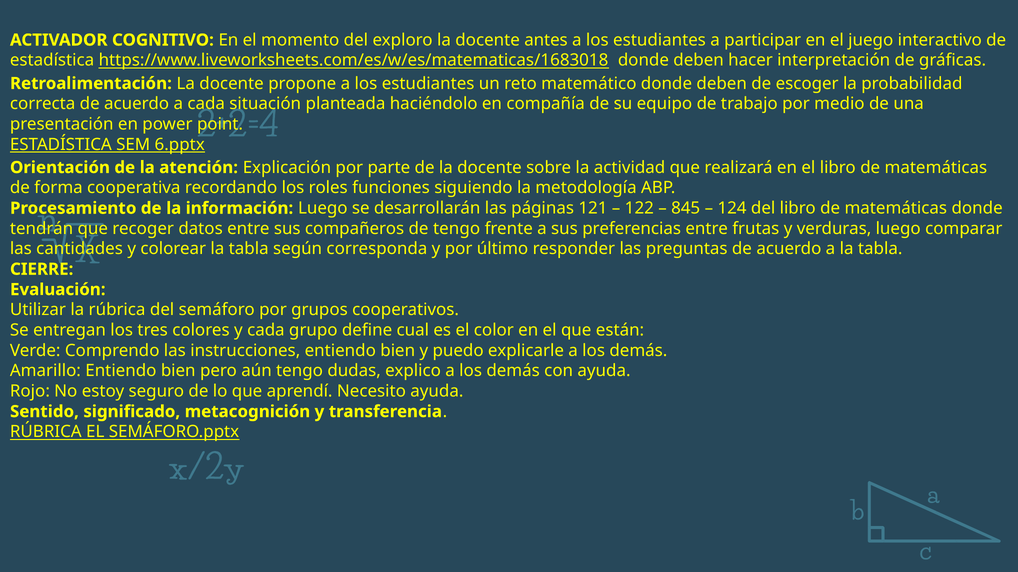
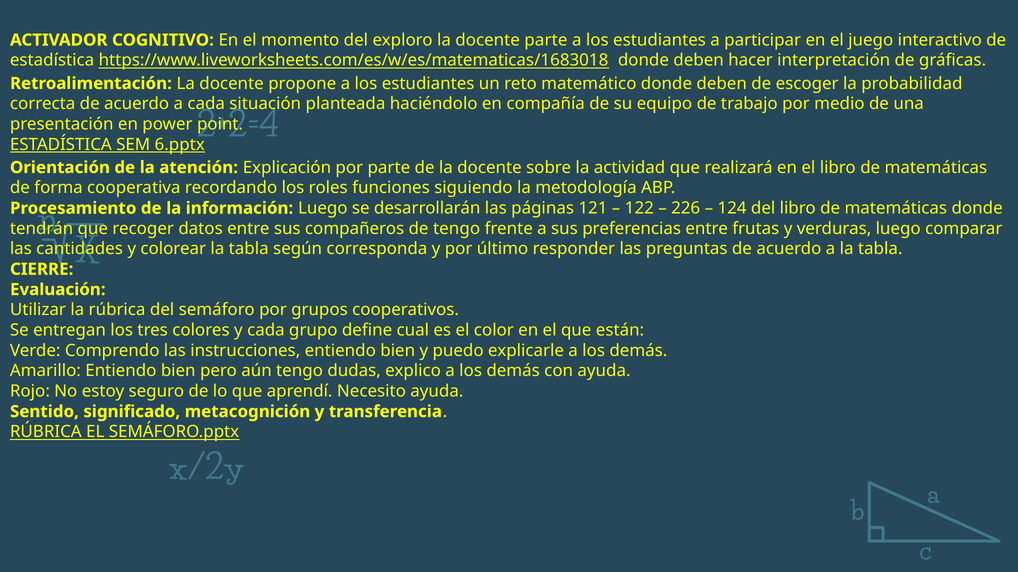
docente antes: antes -> parte
845: 845 -> 226
